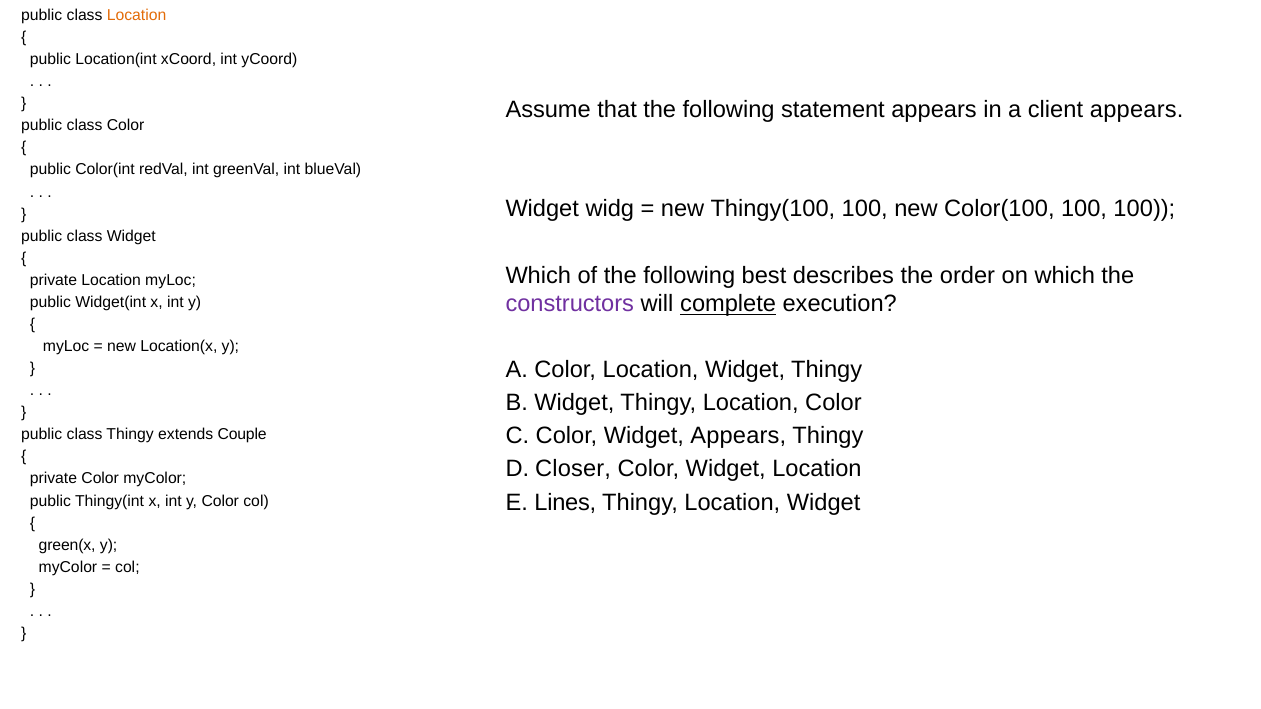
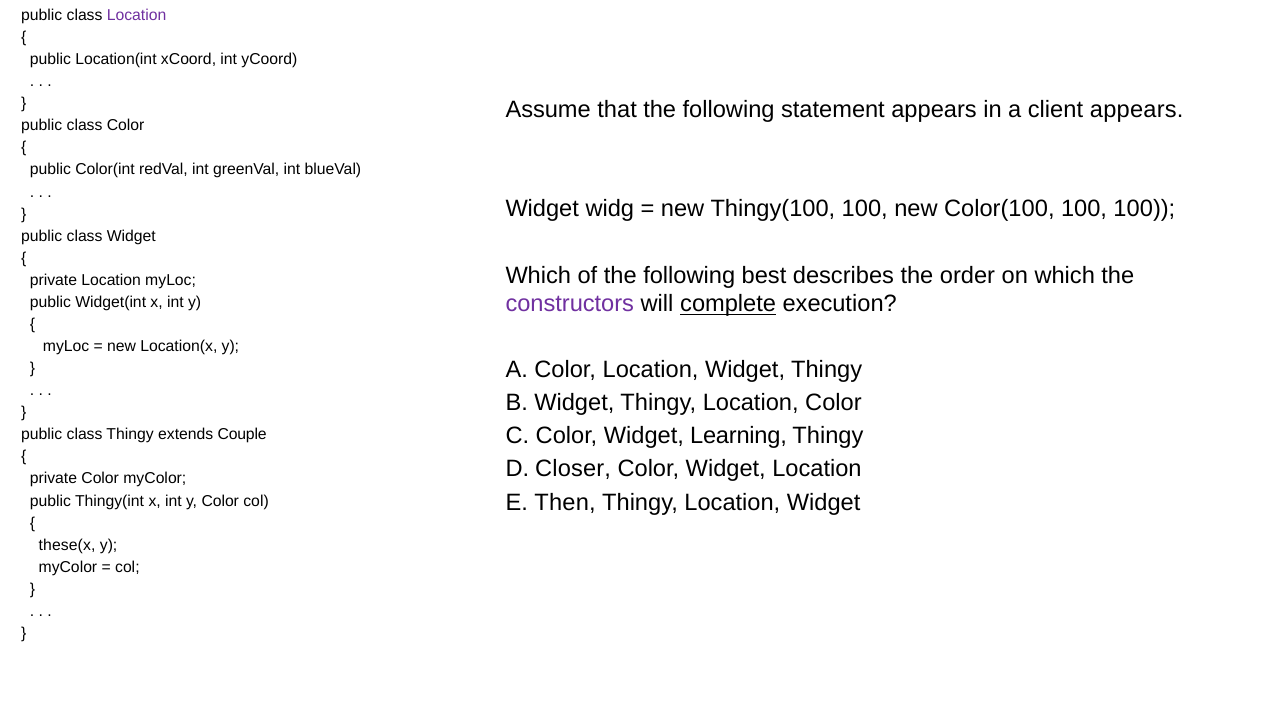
Location at (137, 15) colour: orange -> purple
Widget Appears: Appears -> Learning
Lines: Lines -> Then
green(x: green(x -> these(x
